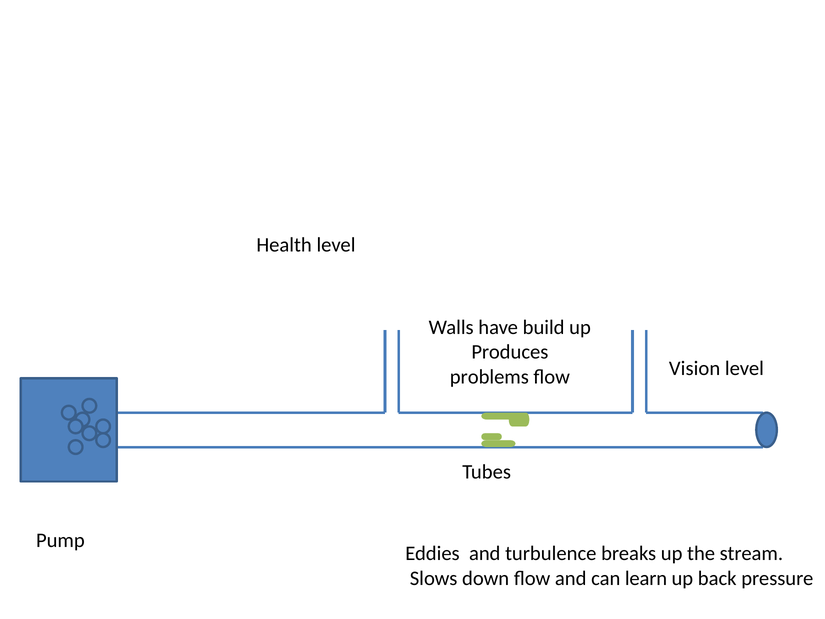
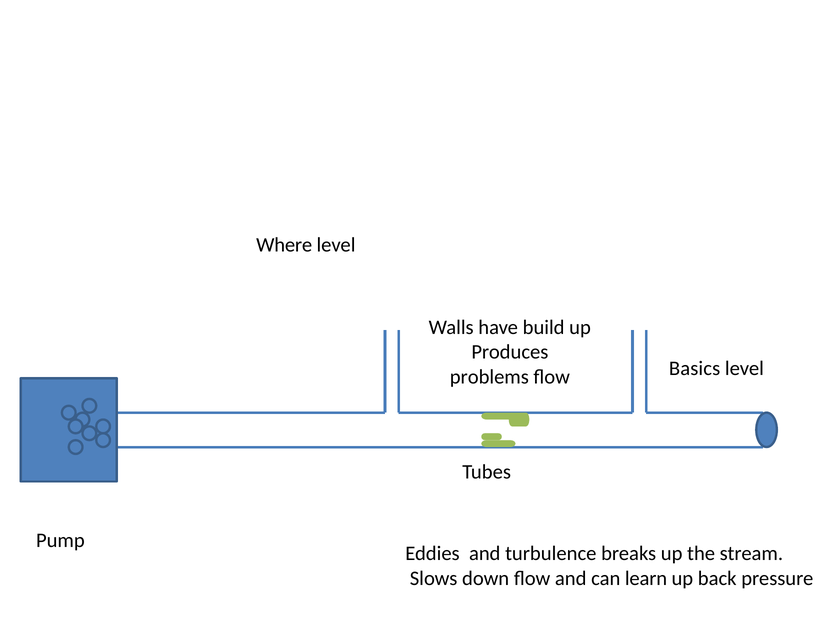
Health: Health -> Where
Vision: Vision -> Basics
